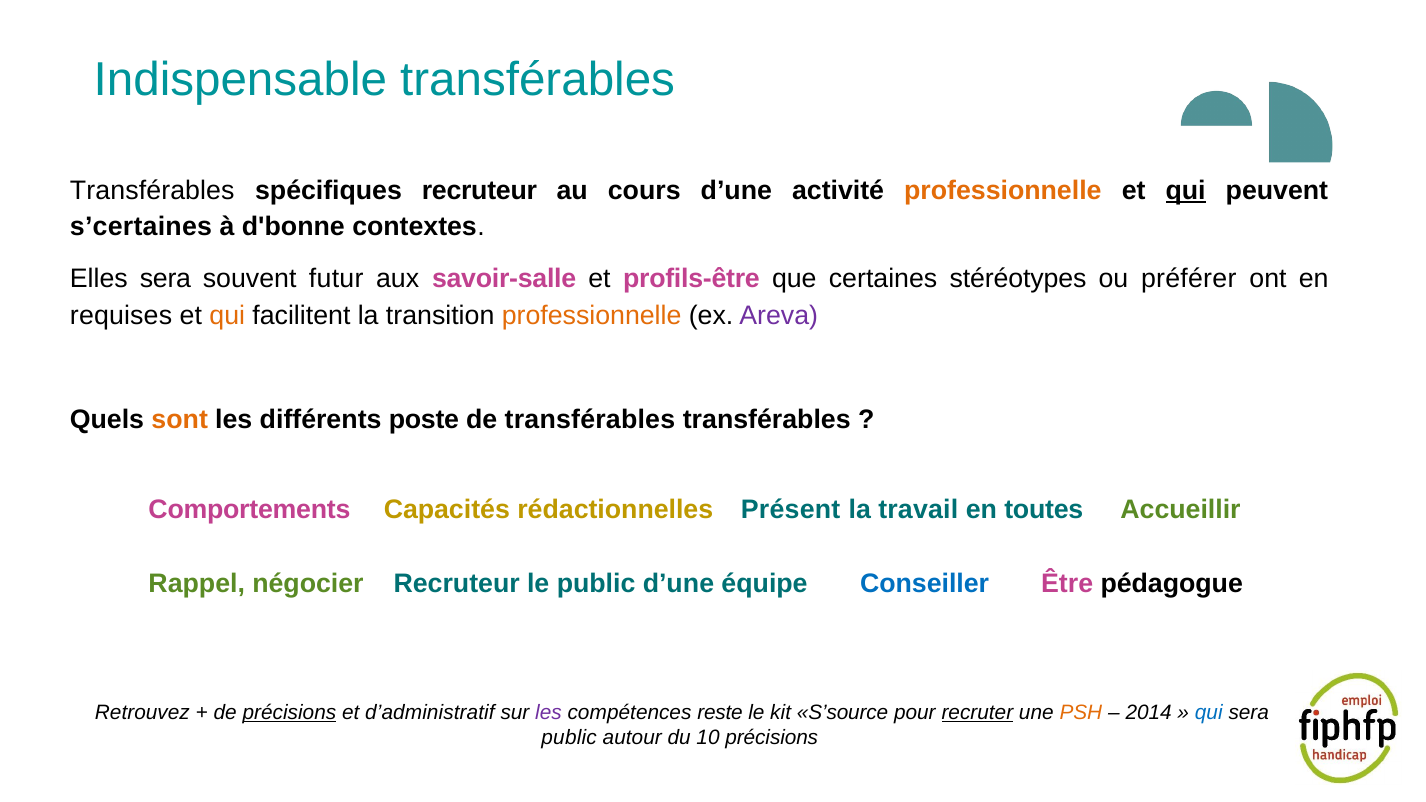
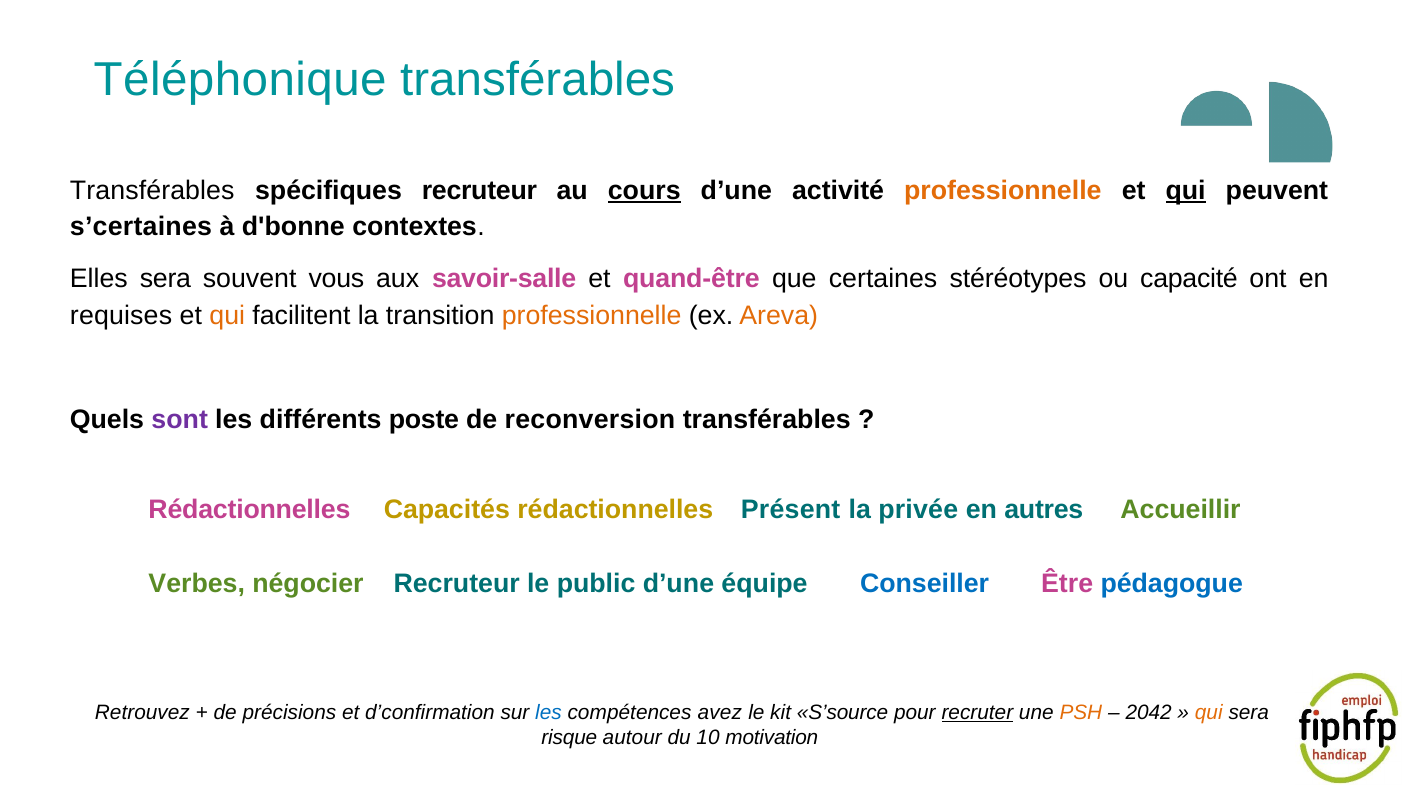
Indispensable: Indispensable -> Téléphonique
cours underline: none -> present
futur: futur -> vous
profils-être: profils-être -> quand-être
préférer: préférer -> capacité
Areva colour: purple -> orange
sont colour: orange -> purple
de transférables: transférables -> reconversion
Comportements at (249, 510): Comportements -> Rédactionnelles
travail: travail -> privée
toutes: toutes -> autres
Rappel: Rappel -> Verbes
pédagogue colour: black -> blue
précisions at (289, 713) underline: present -> none
d’administratif: d’administratif -> d’confirmation
les at (549, 713) colour: purple -> blue
reste: reste -> avez
2014: 2014 -> 2042
qui at (1209, 713) colour: blue -> orange
public at (569, 738): public -> risque
10 précisions: précisions -> motivation
